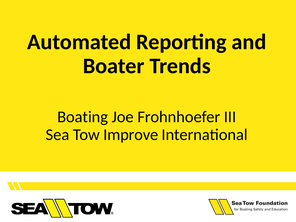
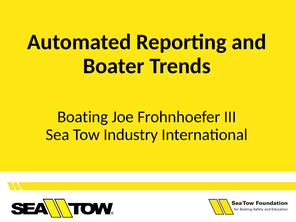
Improve: Improve -> Industry
